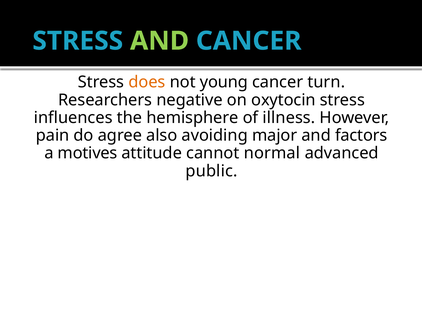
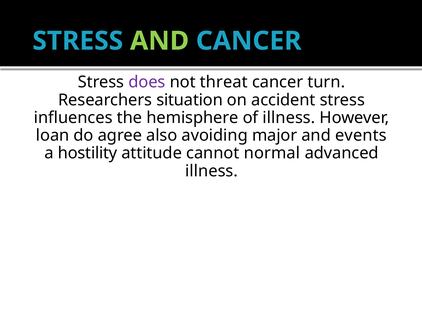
does colour: orange -> purple
young: young -> threat
negative: negative -> situation
oxytocin: oxytocin -> accident
pain: pain -> loan
factors: factors -> events
motives: motives -> hostility
public at (212, 171): public -> illness
